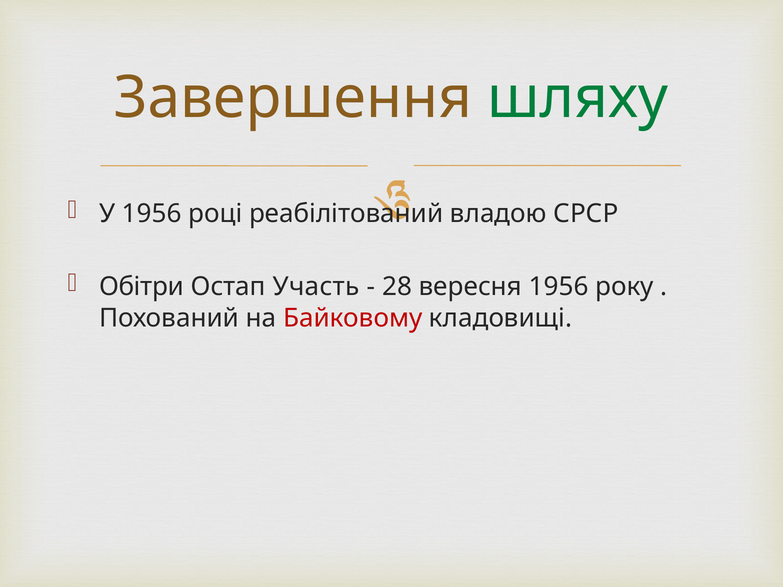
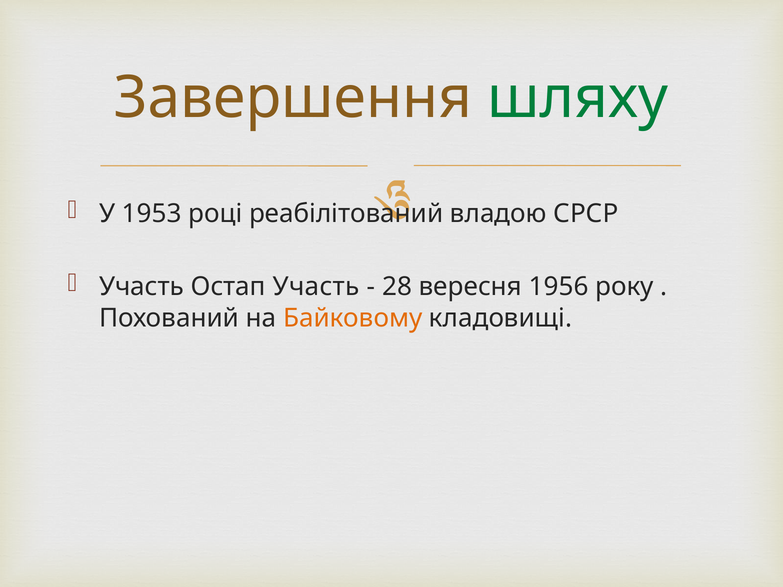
У 1956: 1956 -> 1953
Обітри at (142, 287): Обітри -> Участь
Байковому colour: red -> orange
